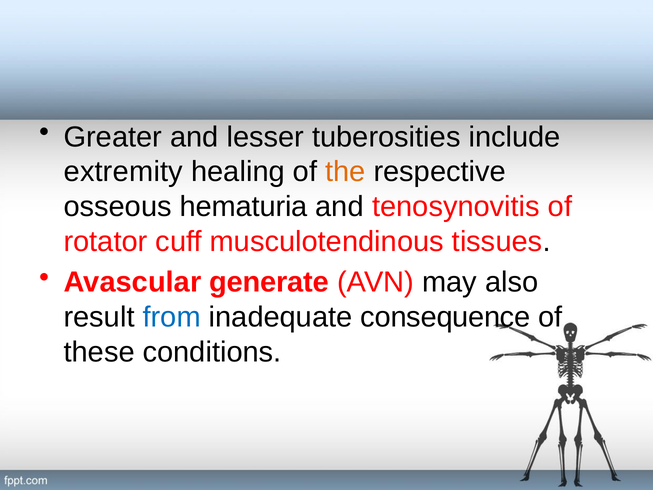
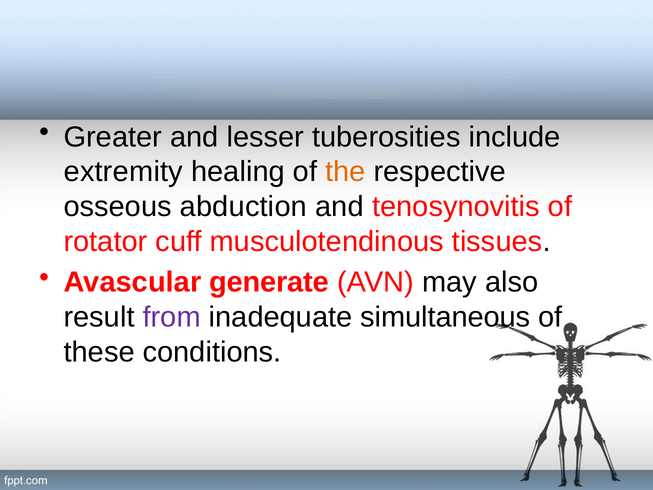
hematuria: hematuria -> abduction
from colour: blue -> purple
consequence: consequence -> simultaneous
